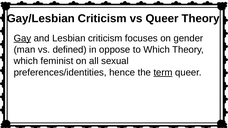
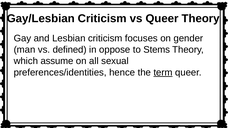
Gay underline: present -> none
to Which: Which -> Stems
feminist: feminist -> assume
